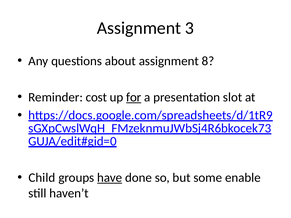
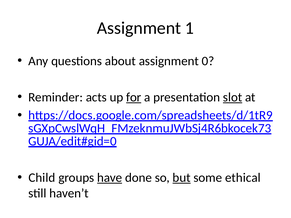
3: 3 -> 1
8: 8 -> 0
cost: cost -> acts
slot underline: none -> present
but underline: none -> present
enable: enable -> ethical
